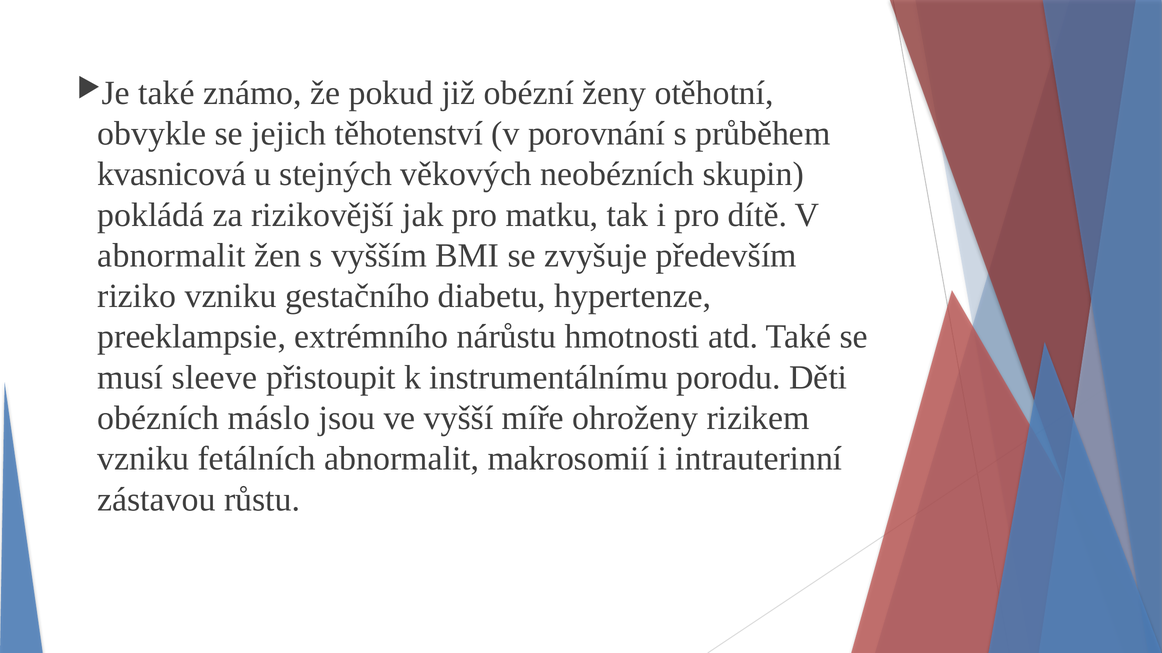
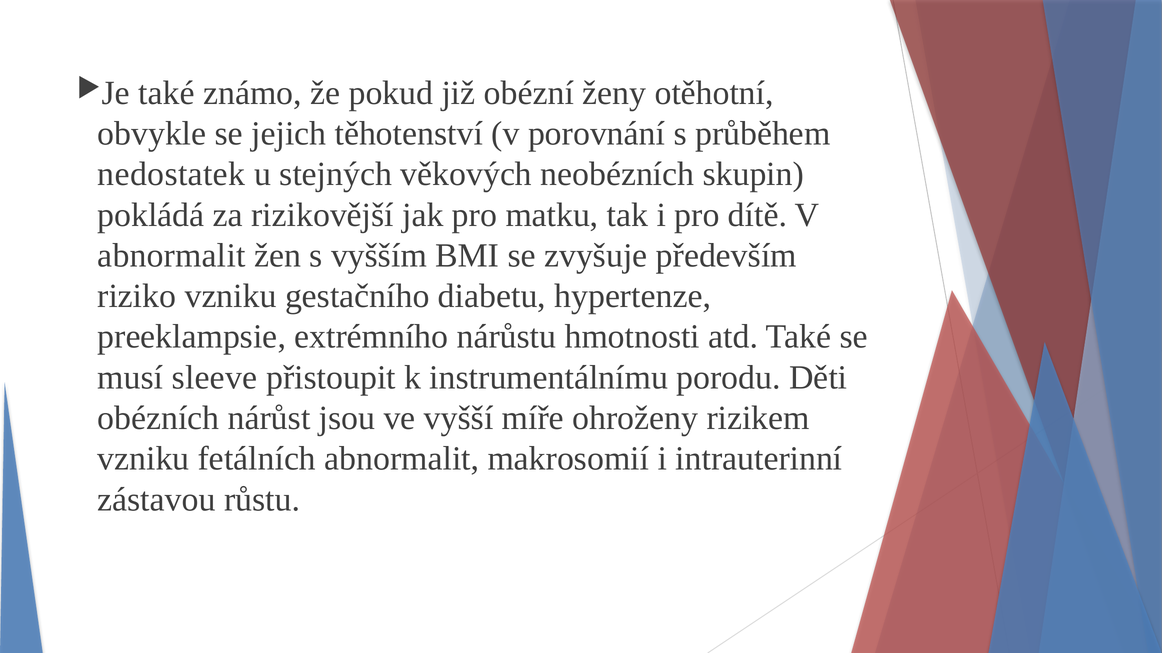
kvasnicová: kvasnicová -> nedostatek
máslo: máslo -> nárůst
